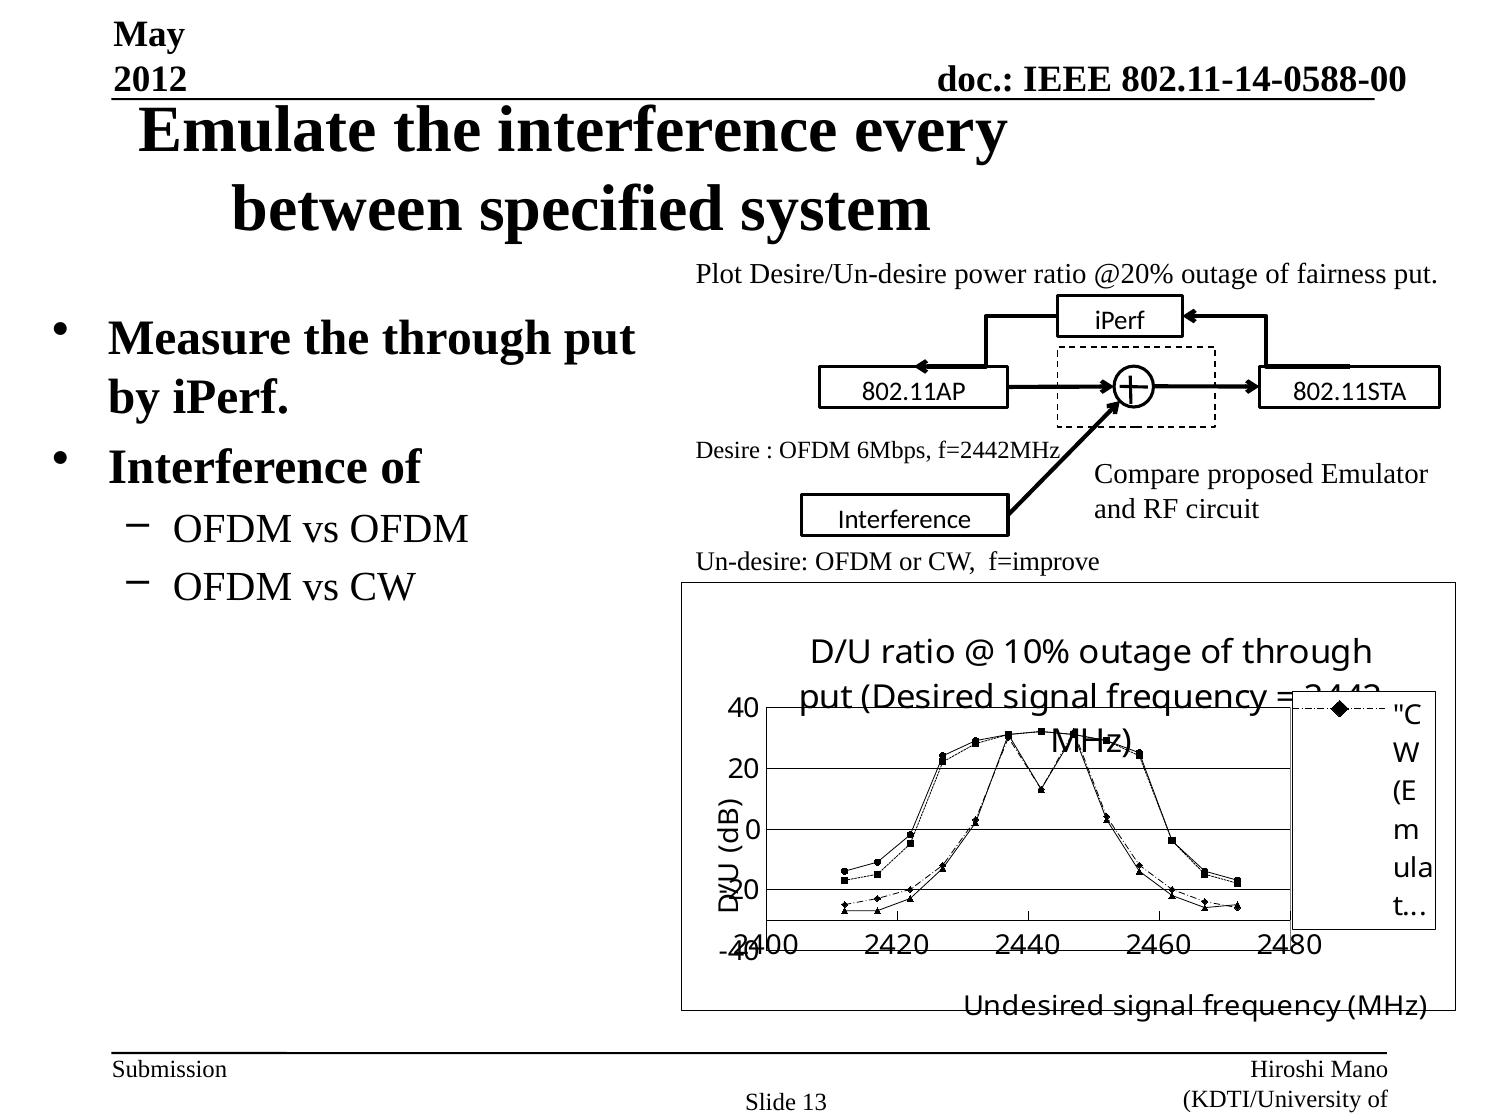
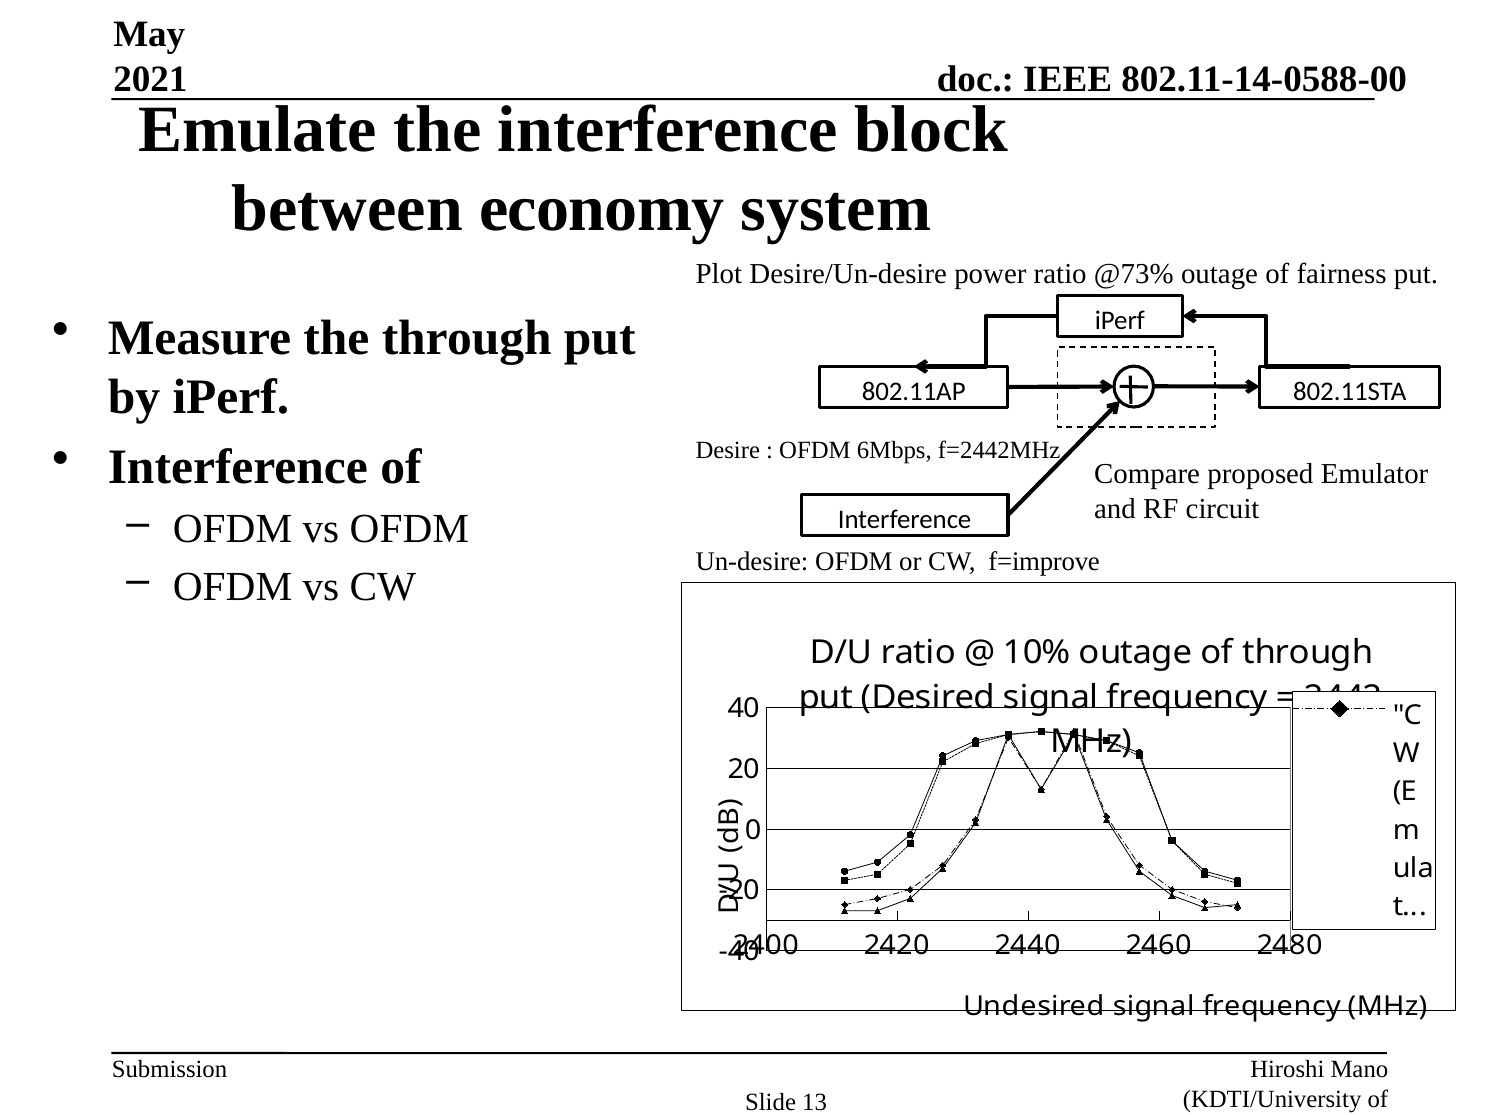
2012: 2012 -> 2021
every: every -> block
specified: specified -> economy
@20%: @20% -> @73%
